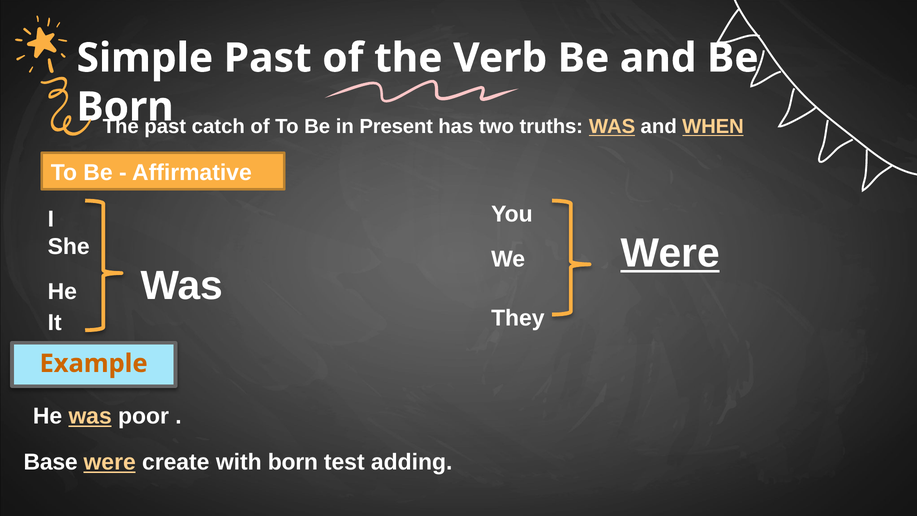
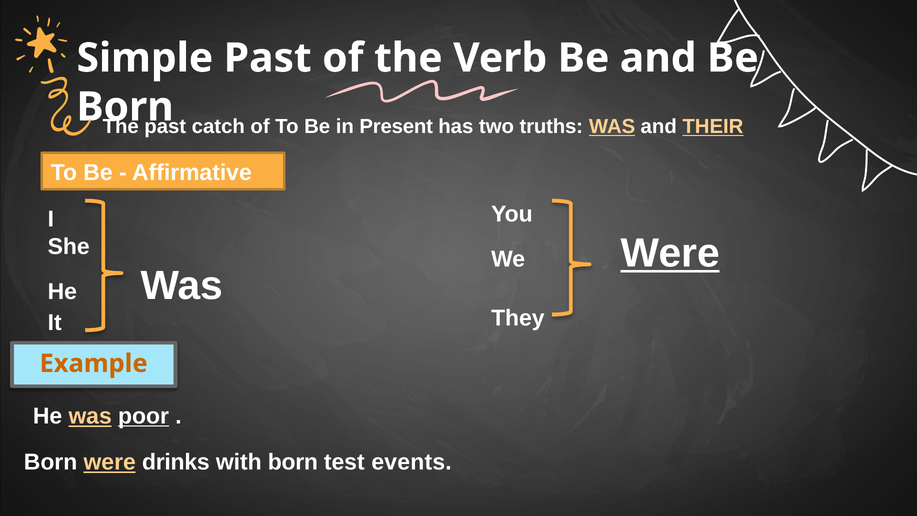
WHEN: WHEN -> THEIR
poor underline: none -> present
Base at (51, 462): Base -> Born
create: create -> drinks
adding: adding -> events
